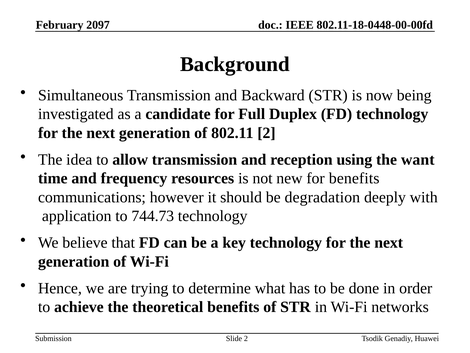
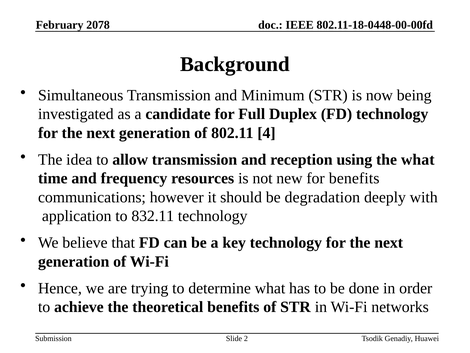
2097: 2097 -> 2078
Backward: Backward -> Minimum
802.11 2: 2 -> 4
the want: want -> what
744.73: 744.73 -> 832.11
